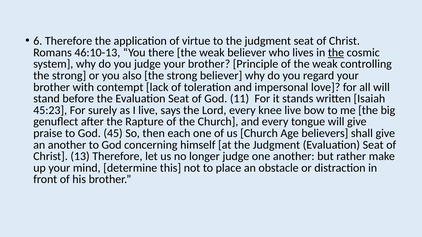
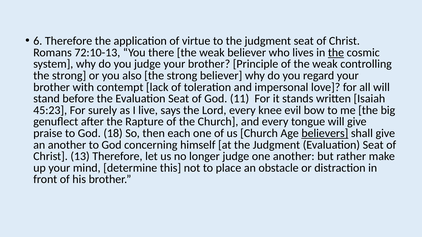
46:10-13: 46:10-13 -> 72:10-13
knee live: live -> evil
45: 45 -> 18
believers underline: none -> present
